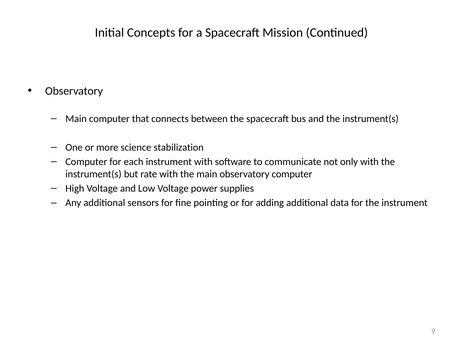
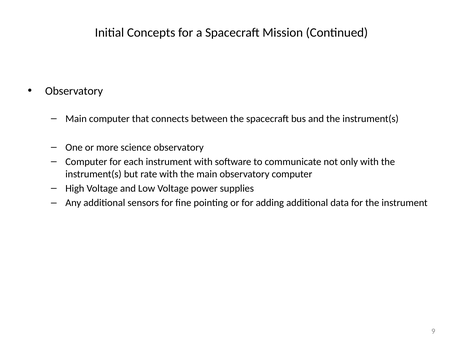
science stabilization: stabilization -> observatory
